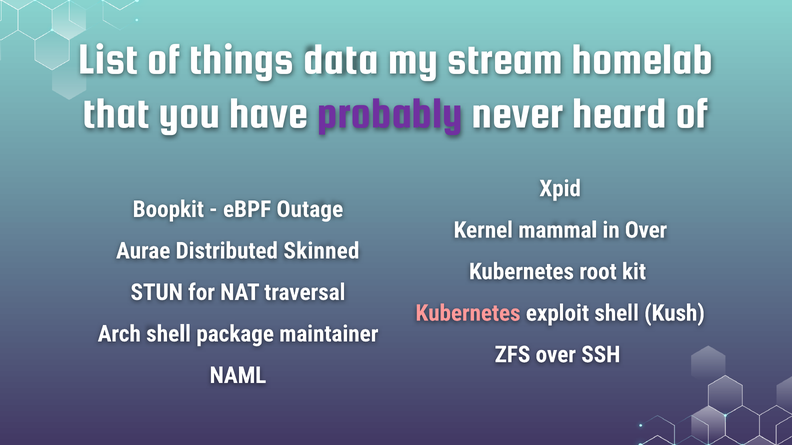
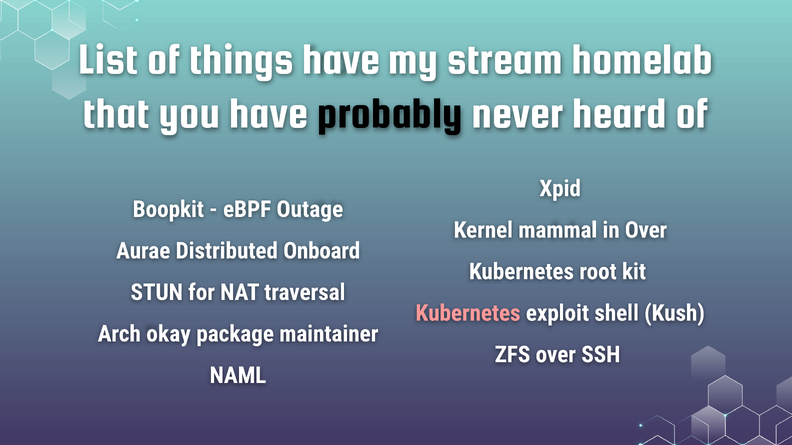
things data: data -> have
probably colour: purple -> black
Skinned: Skinned -> Onboard
Arch shell: shell -> okay
